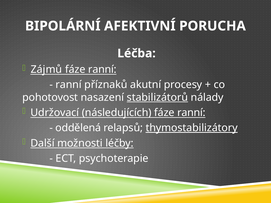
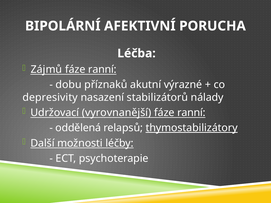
ranní at (69, 85): ranní -> dobu
procesy: procesy -> výrazné
pohotovost: pohotovost -> depresivity
stabilizátorů underline: present -> none
následujících: následujících -> vyrovnanější
